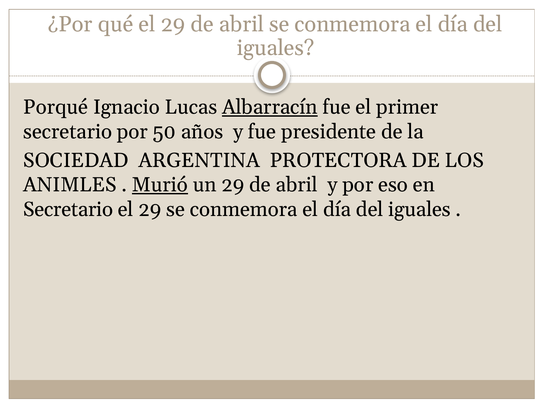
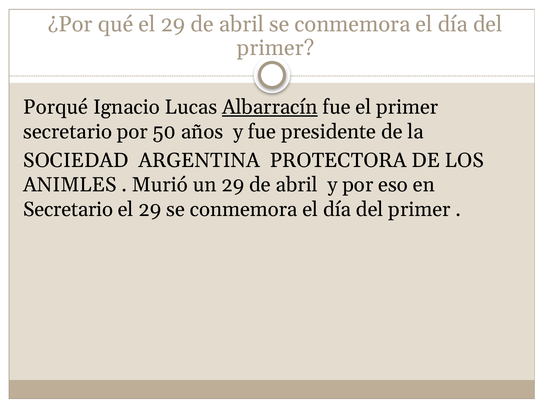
iguales at (276, 48): iguales -> primer
Murió underline: present -> none
iguales at (420, 209): iguales -> primer
